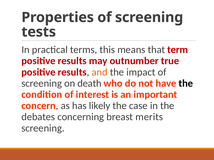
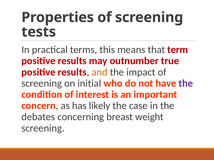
death: death -> initial
the at (186, 84) colour: black -> purple
merits: merits -> weight
